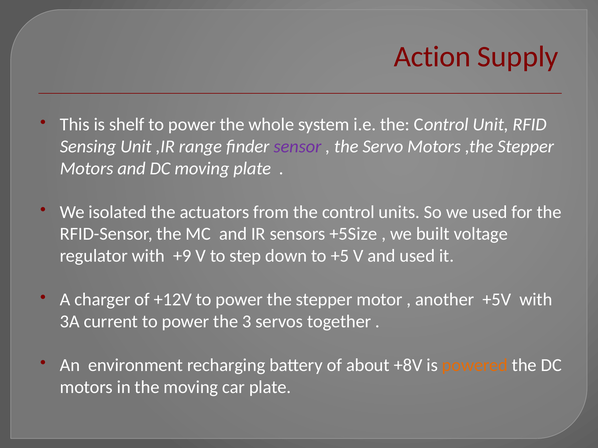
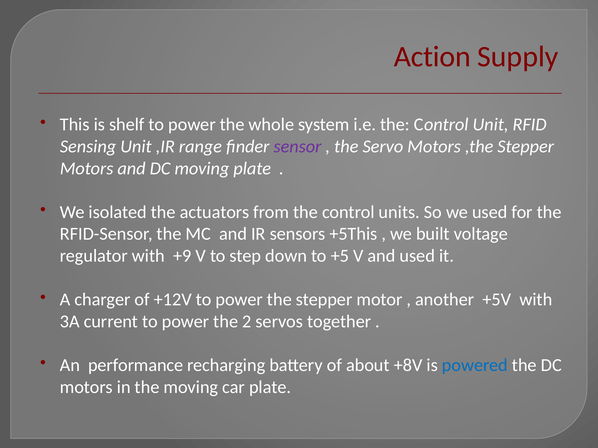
+5Size: +5Size -> +5This
3: 3 -> 2
environment: environment -> performance
powered colour: orange -> blue
